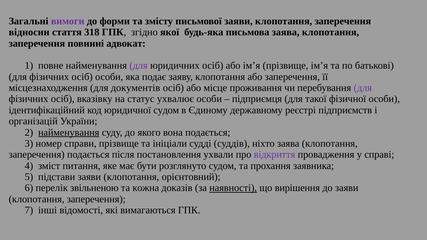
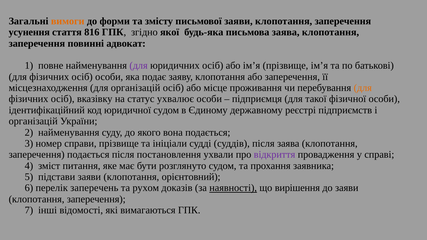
вимоги colour: purple -> orange
відносин: відносин -> усунення
318: 318 -> 816
для документів: документів -> організацій
для at (363, 88) colour: purple -> orange
найменування at (69, 132) underline: present -> none
суддів ніхто: ніхто -> після
звільненою: звільненою -> заперечень
кожна: кожна -> рухом
